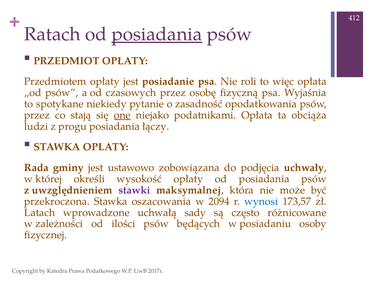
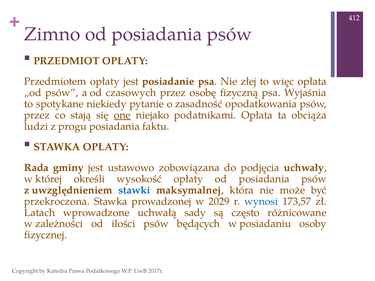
Ratach: Ratach -> Zimno
posiadania at (157, 34) underline: present -> none
roli: roli -> złej
łączy: łączy -> faktu
stawki colour: purple -> blue
oszacowania: oszacowania -> prowadzonej
2094: 2094 -> 2029
